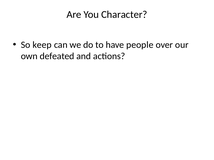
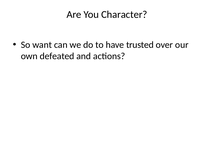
keep: keep -> want
people: people -> trusted
